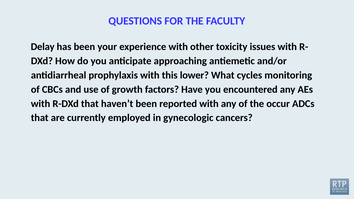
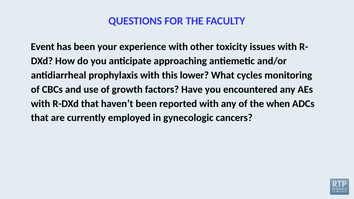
Delay: Delay -> Event
occur: occur -> when
